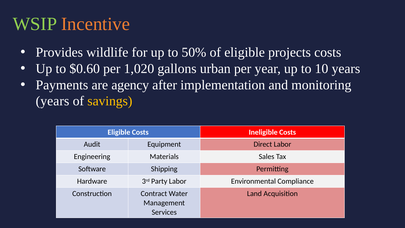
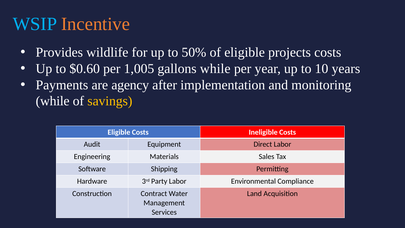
WSIP colour: light green -> light blue
1,020: 1,020 -> 1,005
gallons urban: urban -> while
years at (53, 101): years -> while
